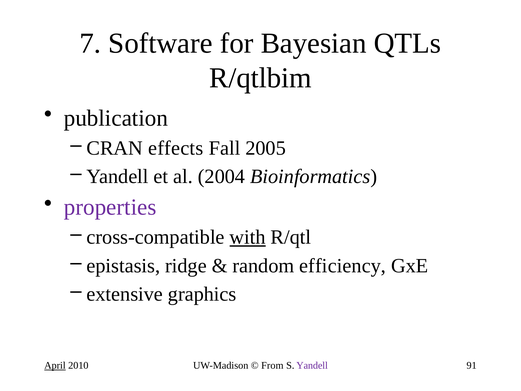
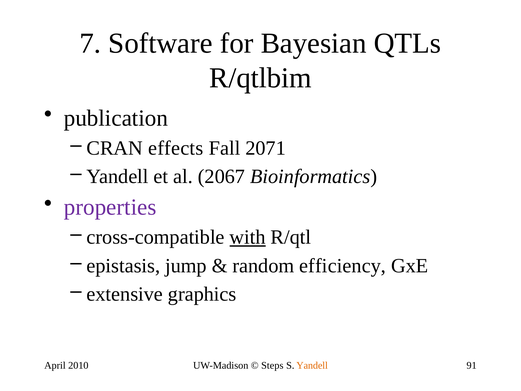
2005: 2005 -> 2071
2004: 2004 -> 2067
ridge: ridge -> jump
April underline: present -> none
From: From -> Steps
Yandell at (312, 365) colour: purple -> orange
